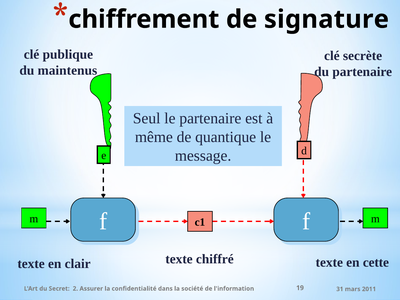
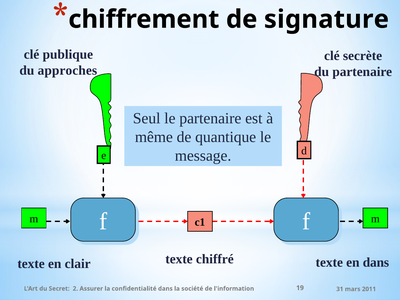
maintenus: maintenus -> approches
en cette: cette -> dans
